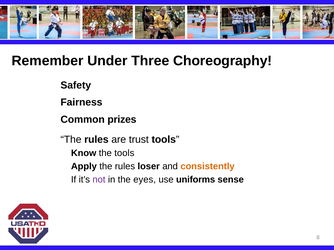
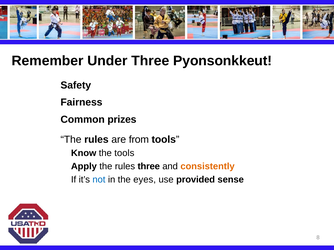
Choreography: Choreography -> Pyonsonkkeut
trust: trust -> from
rules loser: loser -> three
not colour: purple -> blue
uniforms: uniforms -> provided
